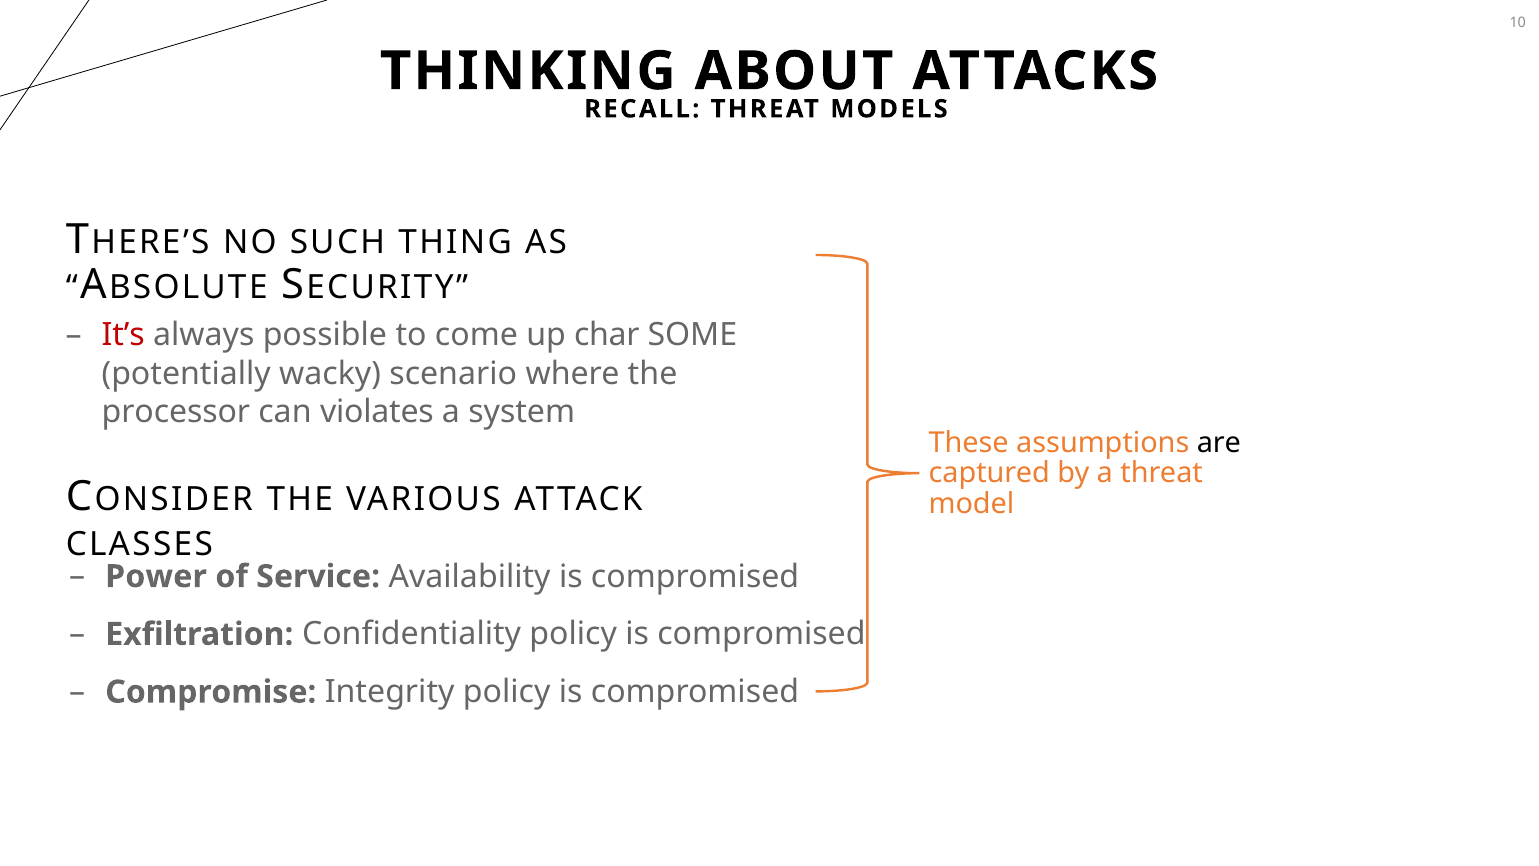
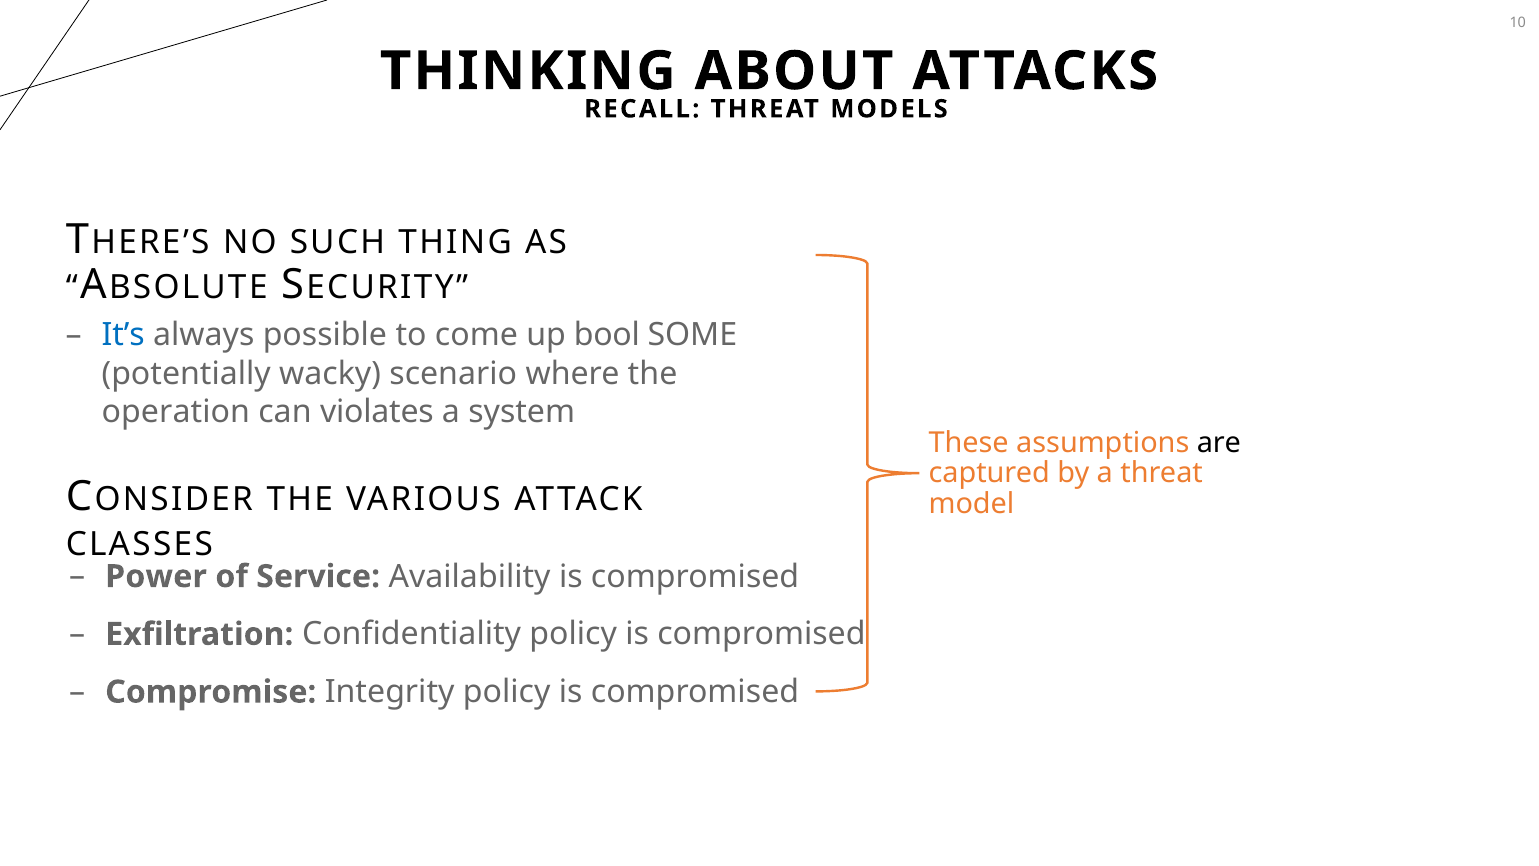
It’s colour: red -> blue
char: char -> bool
processor: processor -> operation
